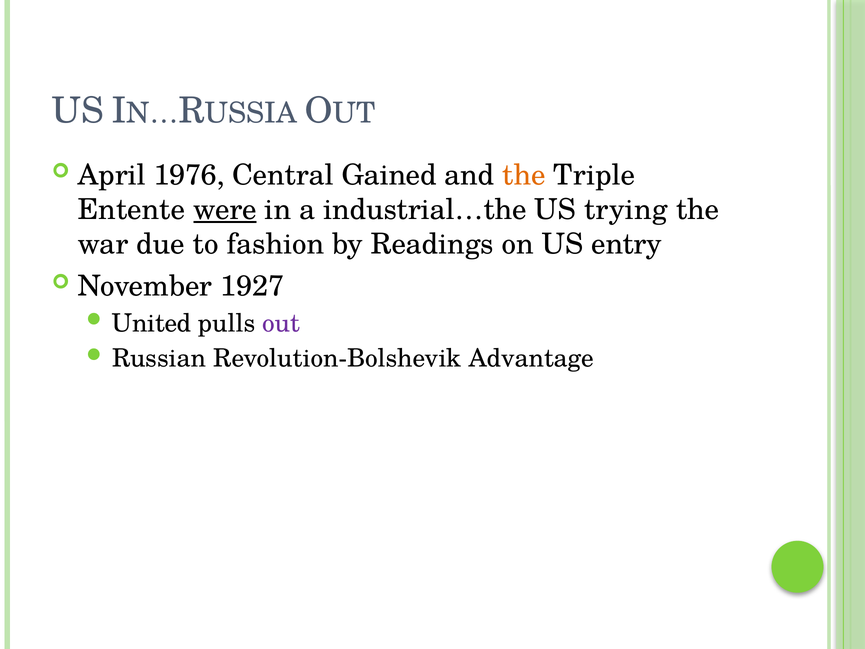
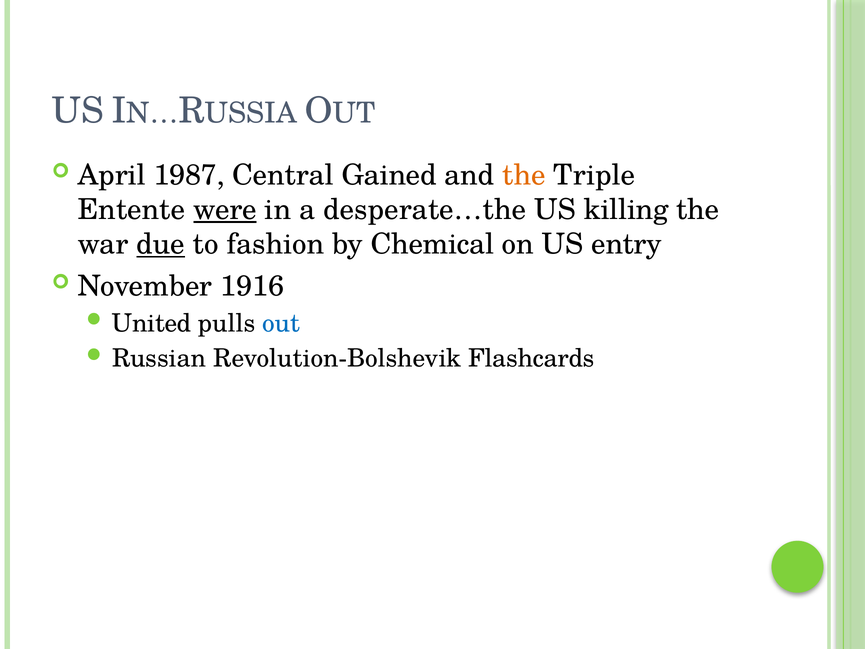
1976: 1976 -> 1987
industrial…the: industrial…the -> desperate…the
trying: trying -> killing
due underline: none -> present
Readings: Readings -> Chemical
1927: 1927 -> 1916
out colour: purple -> blue
Advantage: Advantage -> Flashcards
